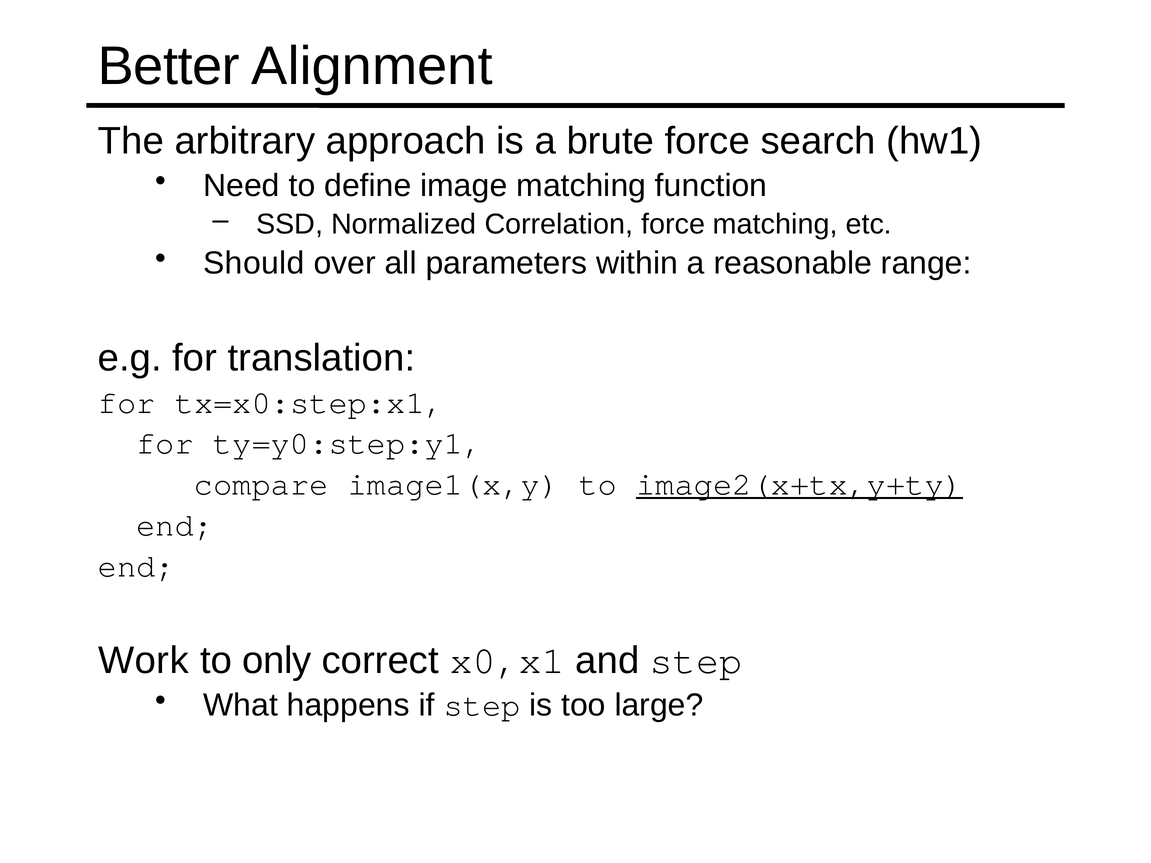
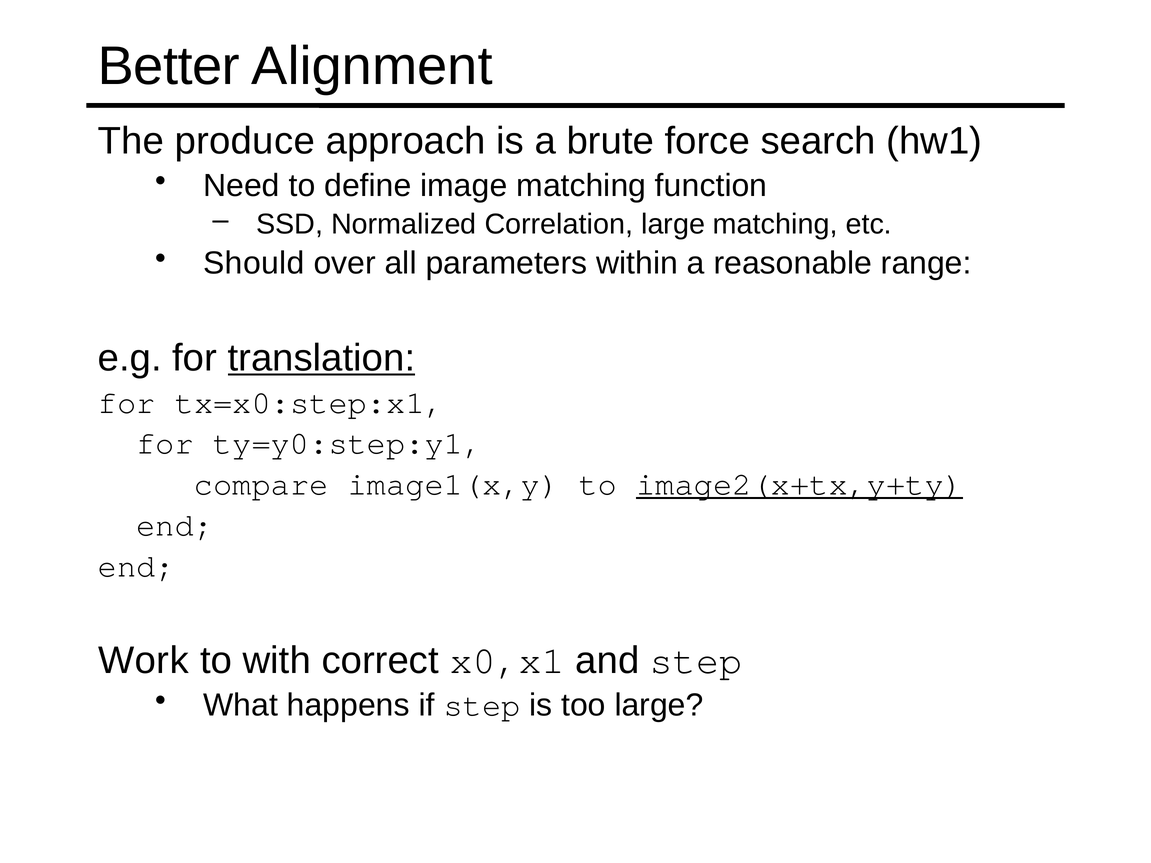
arbitrary: arbitrary -> produce
Correlation force: force -> large
translation underline: none -> present
only: only -> with
